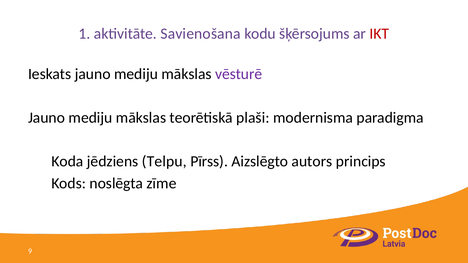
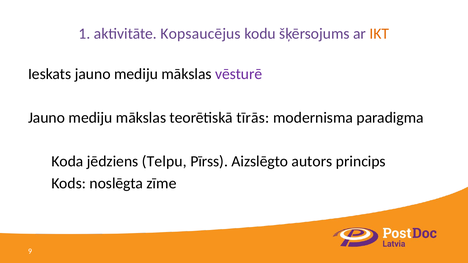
Savienošana: Savienošana -> Kopsaucējus
IKT colour: red -> orange
plaši: plaši -> tīrās
